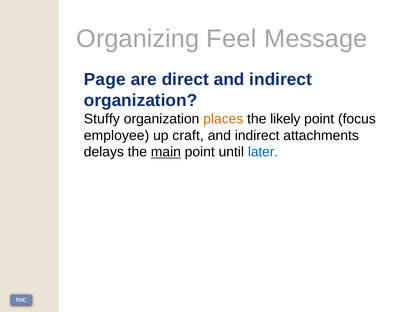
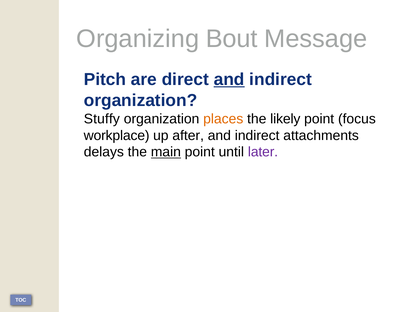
Feel: Feel -> Bout
Page: Page -> Pitch
and at (229, 80) underline: none -> present
employee: employee -> workplace
craft: craft -> after
later colour: blue -> purple
